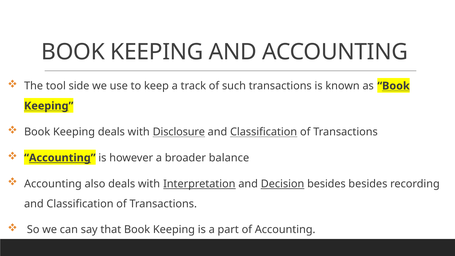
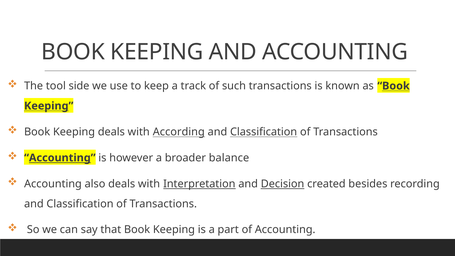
Disclosure: Disclosure -> According
Decision besides: besides -> created
